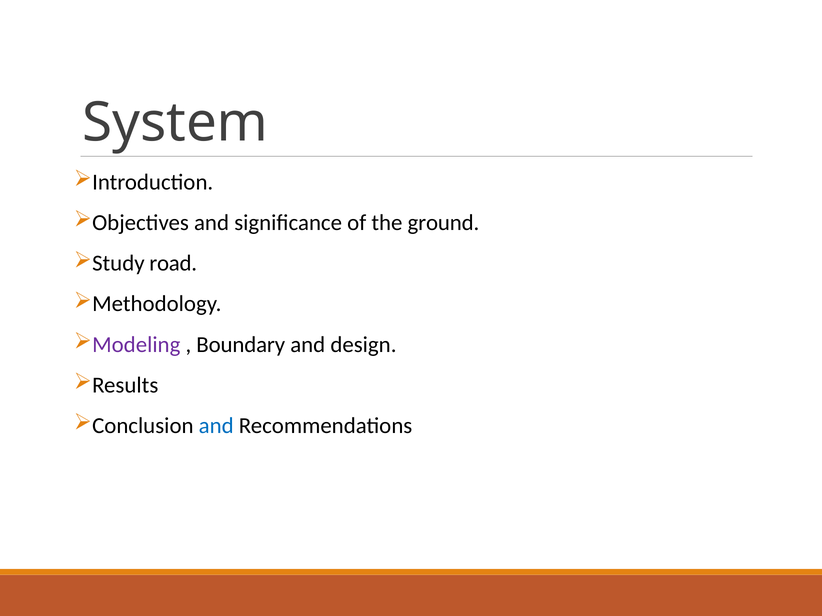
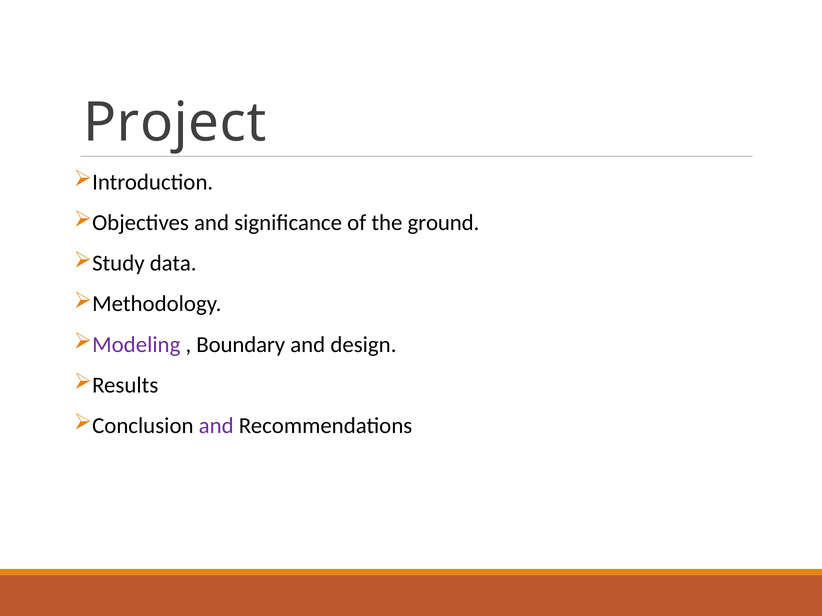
System: System -> Project
road: road -> data
and at (216, 426) colour: blue -> purple
